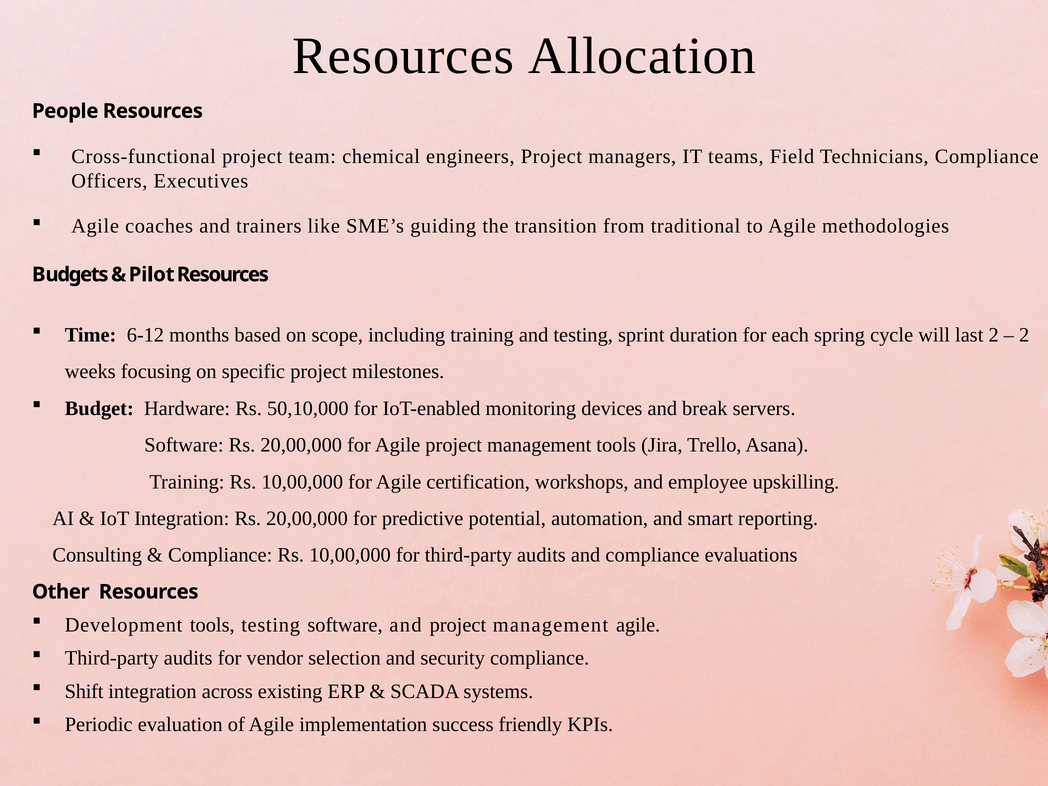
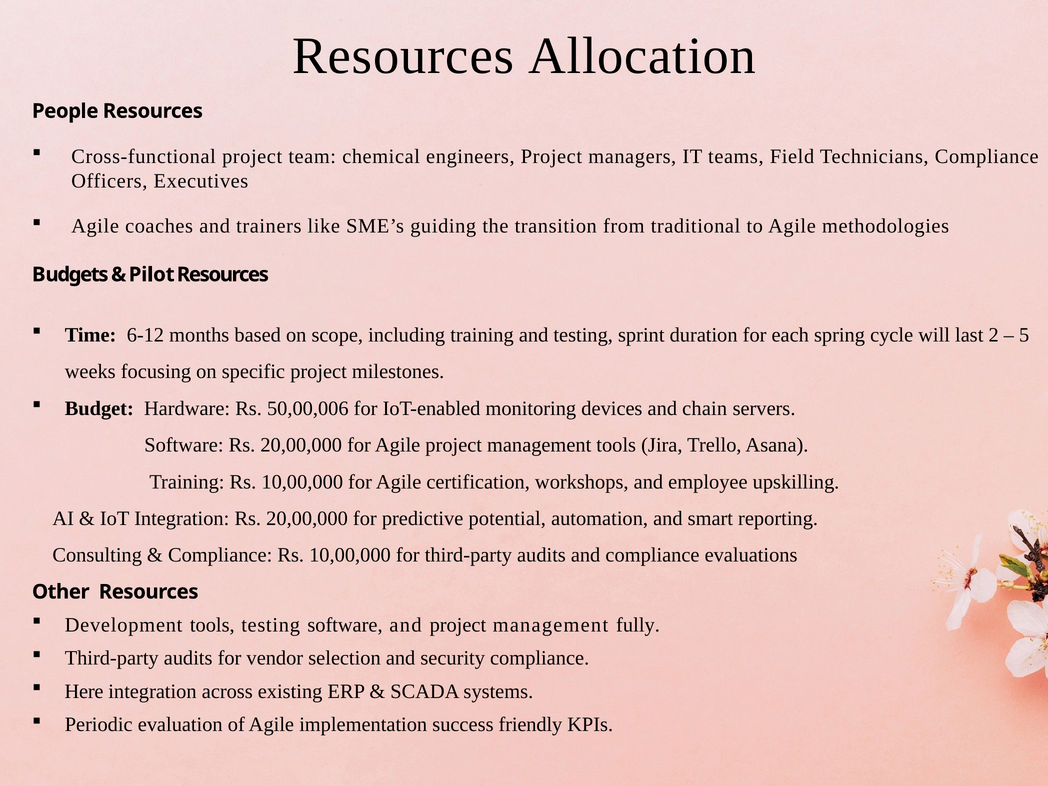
2 at (1024, 335): 2 -> 5
50,10,000: 50,10,000 -> 50,00,006
break: break -> chain
management agile: agile -> fully
Shift: Shift -> Here
